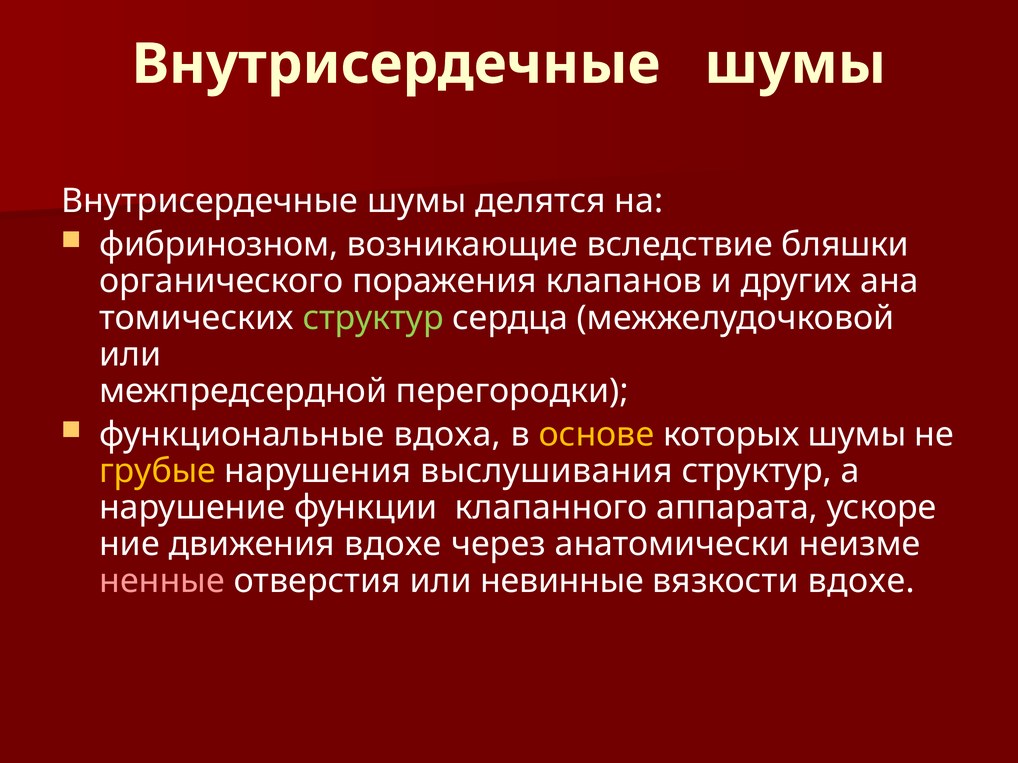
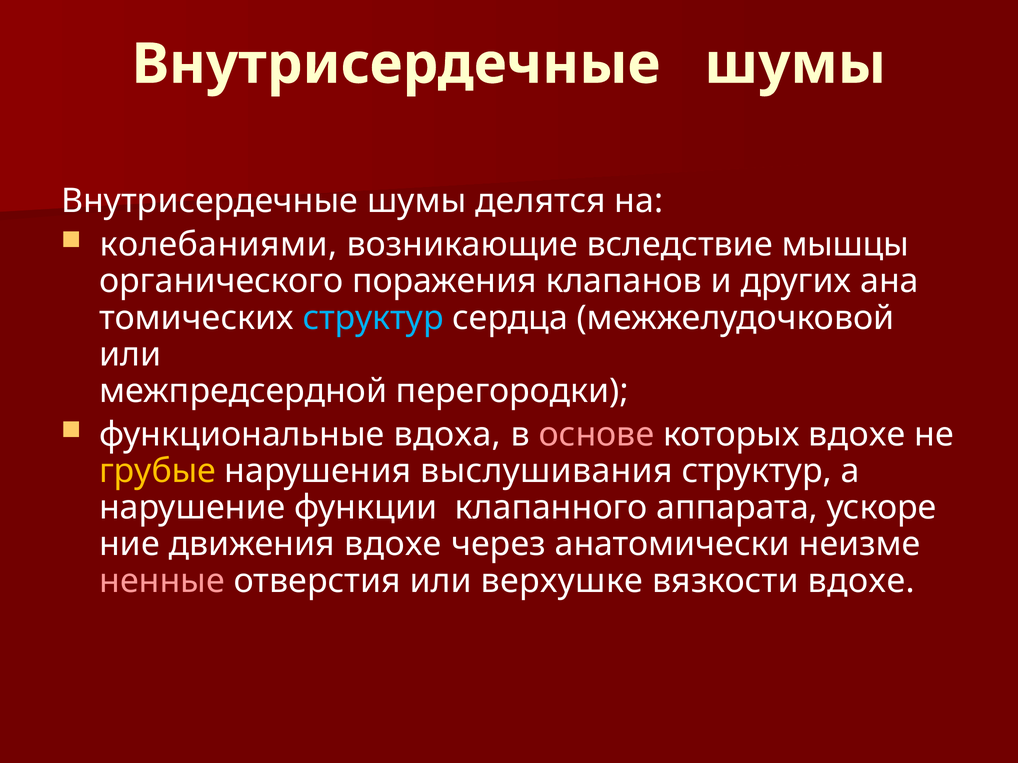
фибринозном: фибринозном -> колебаниями
бляшки: бляшки -> мышцы
структур at (373, 318) colour: light green -> light blue
основе colour: yellow -> pink
которых шумы: шумы -> вдохе
невинные: невинные -> верхушке
